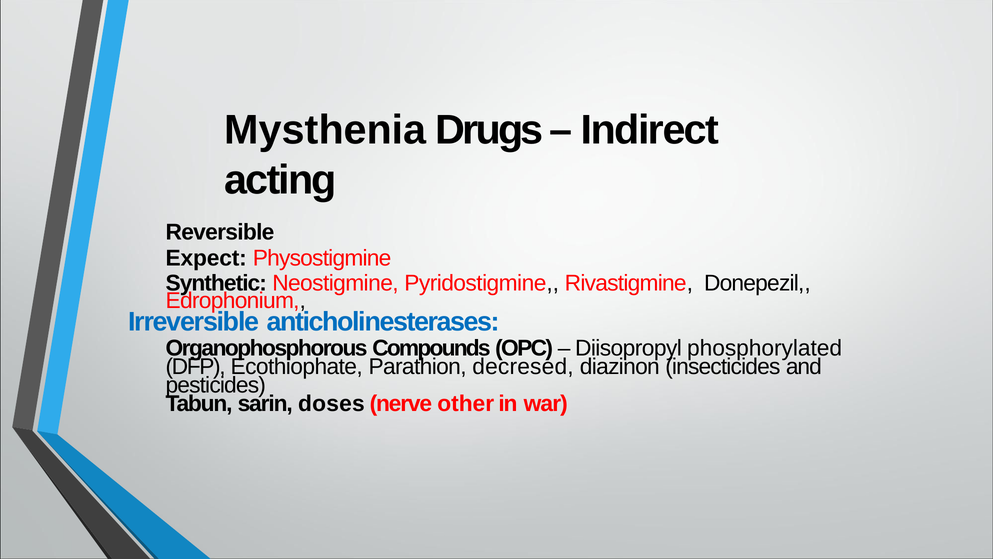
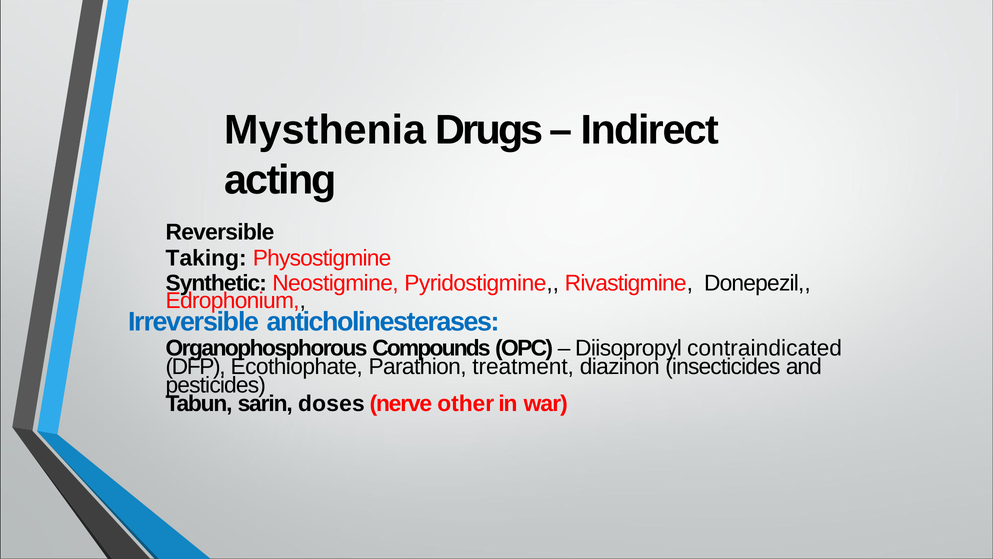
Expect: Expect -> Taking
phosphorylated: phosphorylated -> contraindicated
decresed: decresed -> treatment
